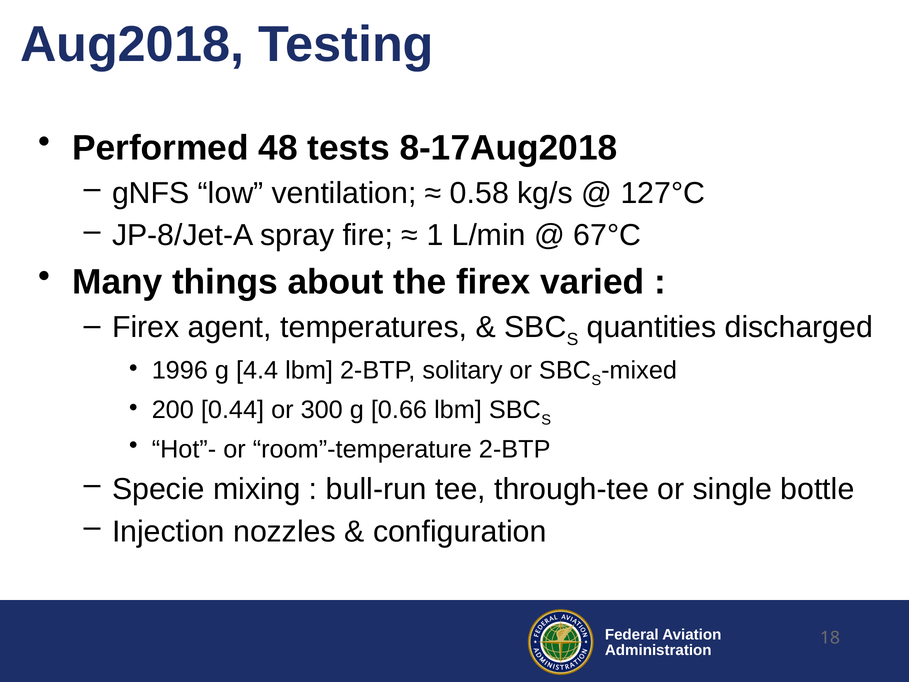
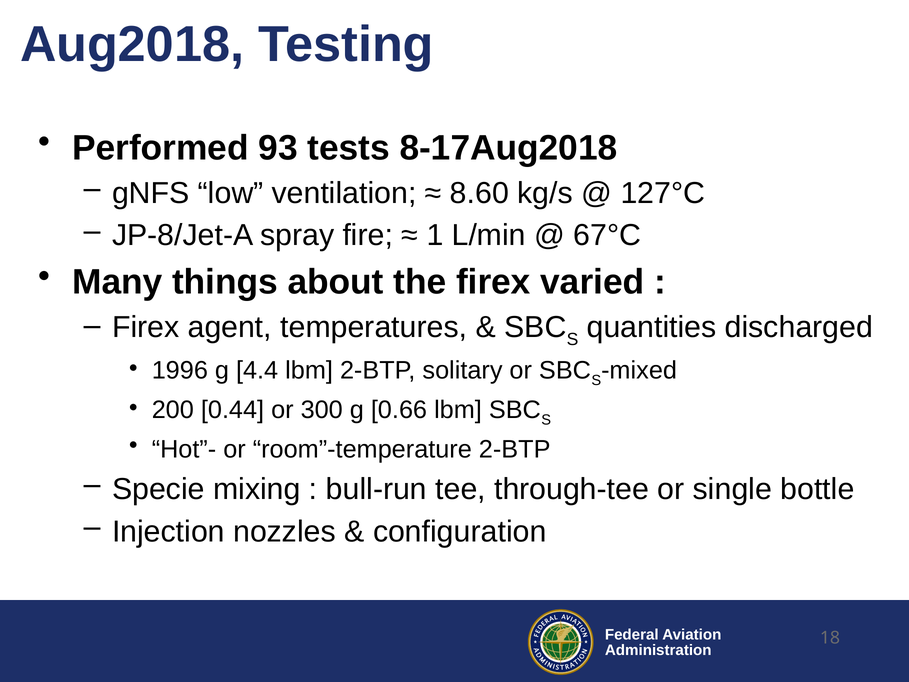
48: 48 -> 93
0.58: 0.58 -> 8.60
